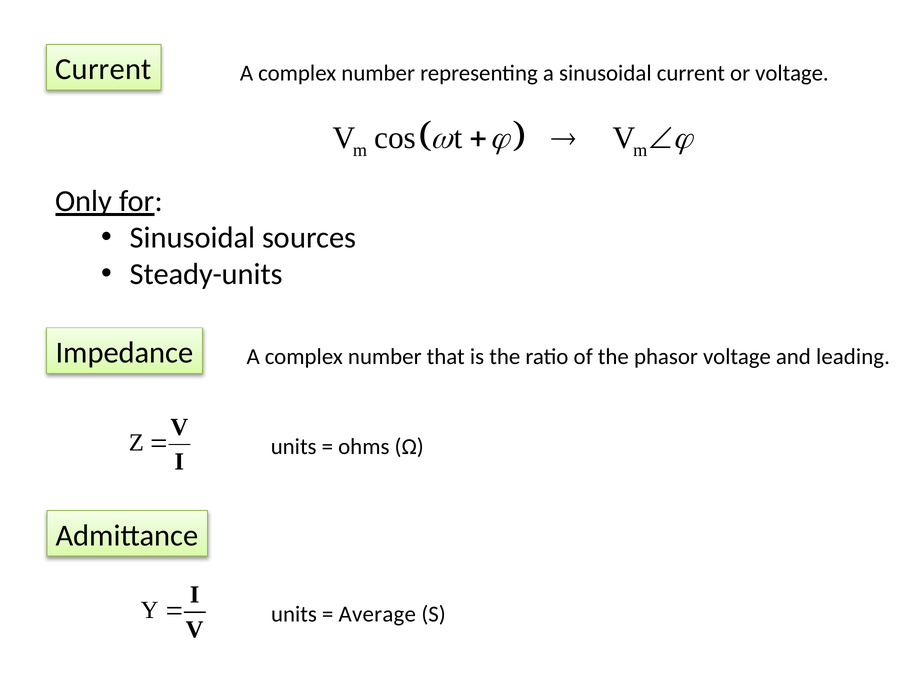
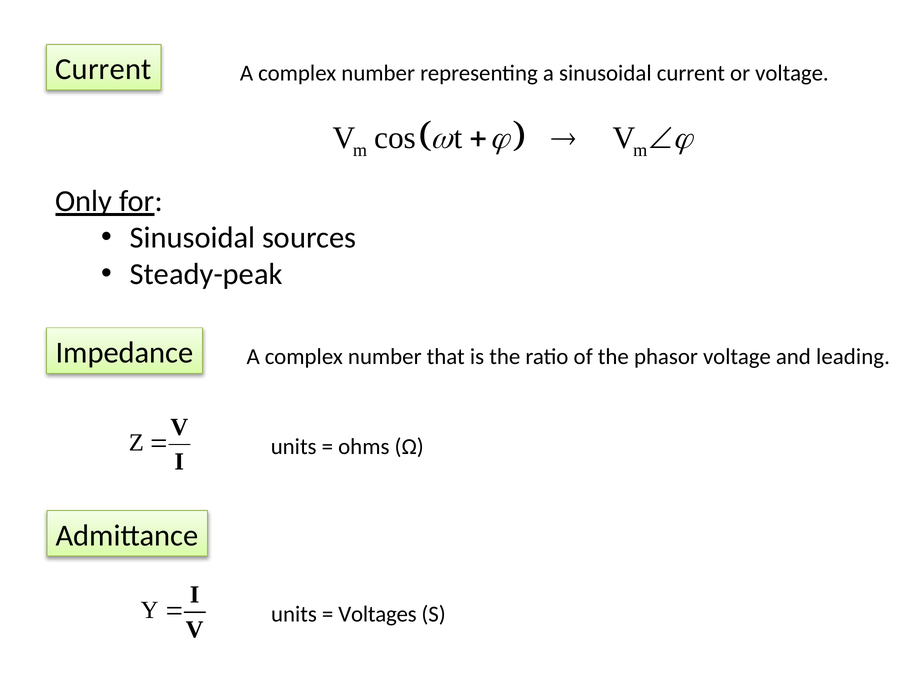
Steady-units: Steady-units -> Steady-peak
Average: Average -> Voltages
